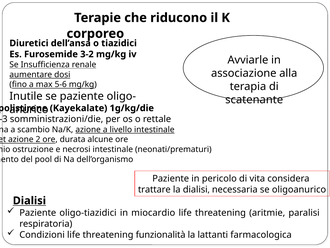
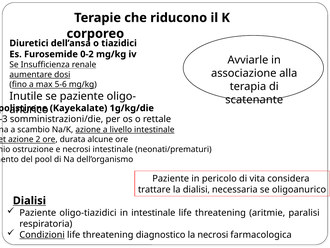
3-2: 3-2 -> 0-2
in miocardio: miocardio -> intestinale
Condizioni underline: none -> present
funzionalità: funzionalità -> diagnostico
la lattanti: lattanti -> necrosi
